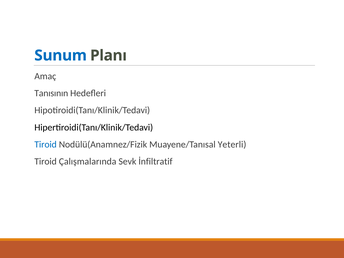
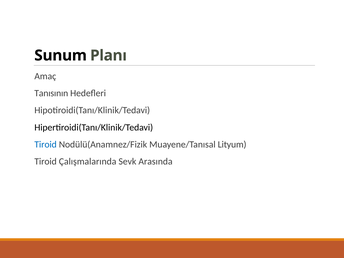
Sunum colour: blue -> black
Yeterli: Yeterli -> Lityum
İnfiltratif: İnfiltratif -> Arasında
